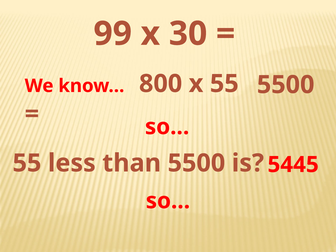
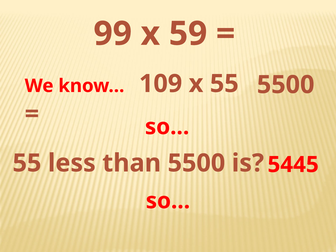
30: 30 -> 59
800: 800 -> 109
